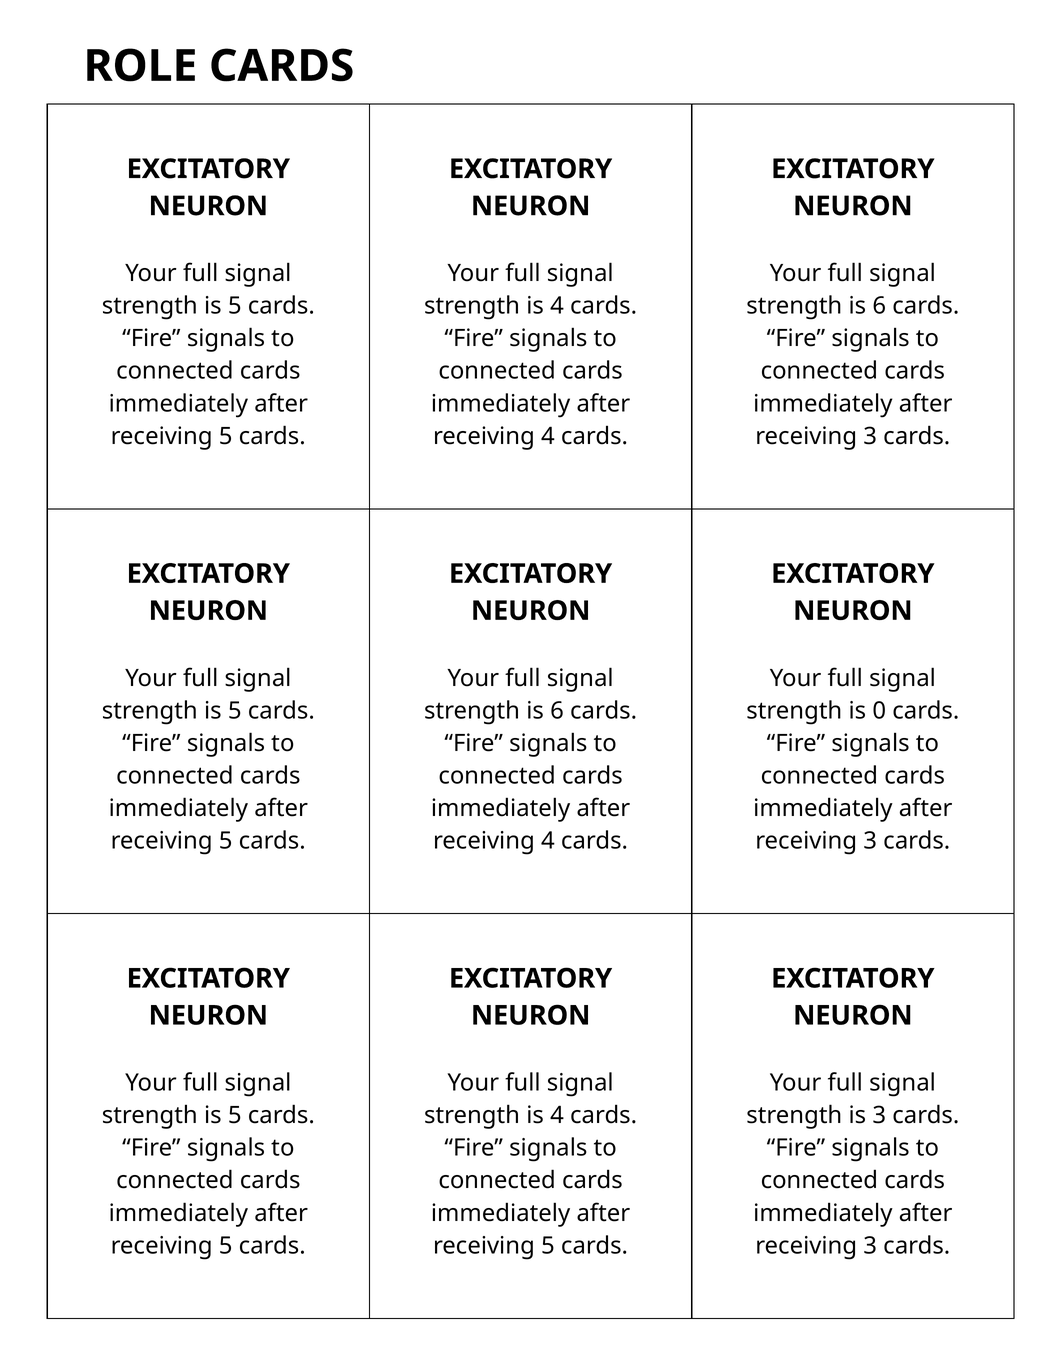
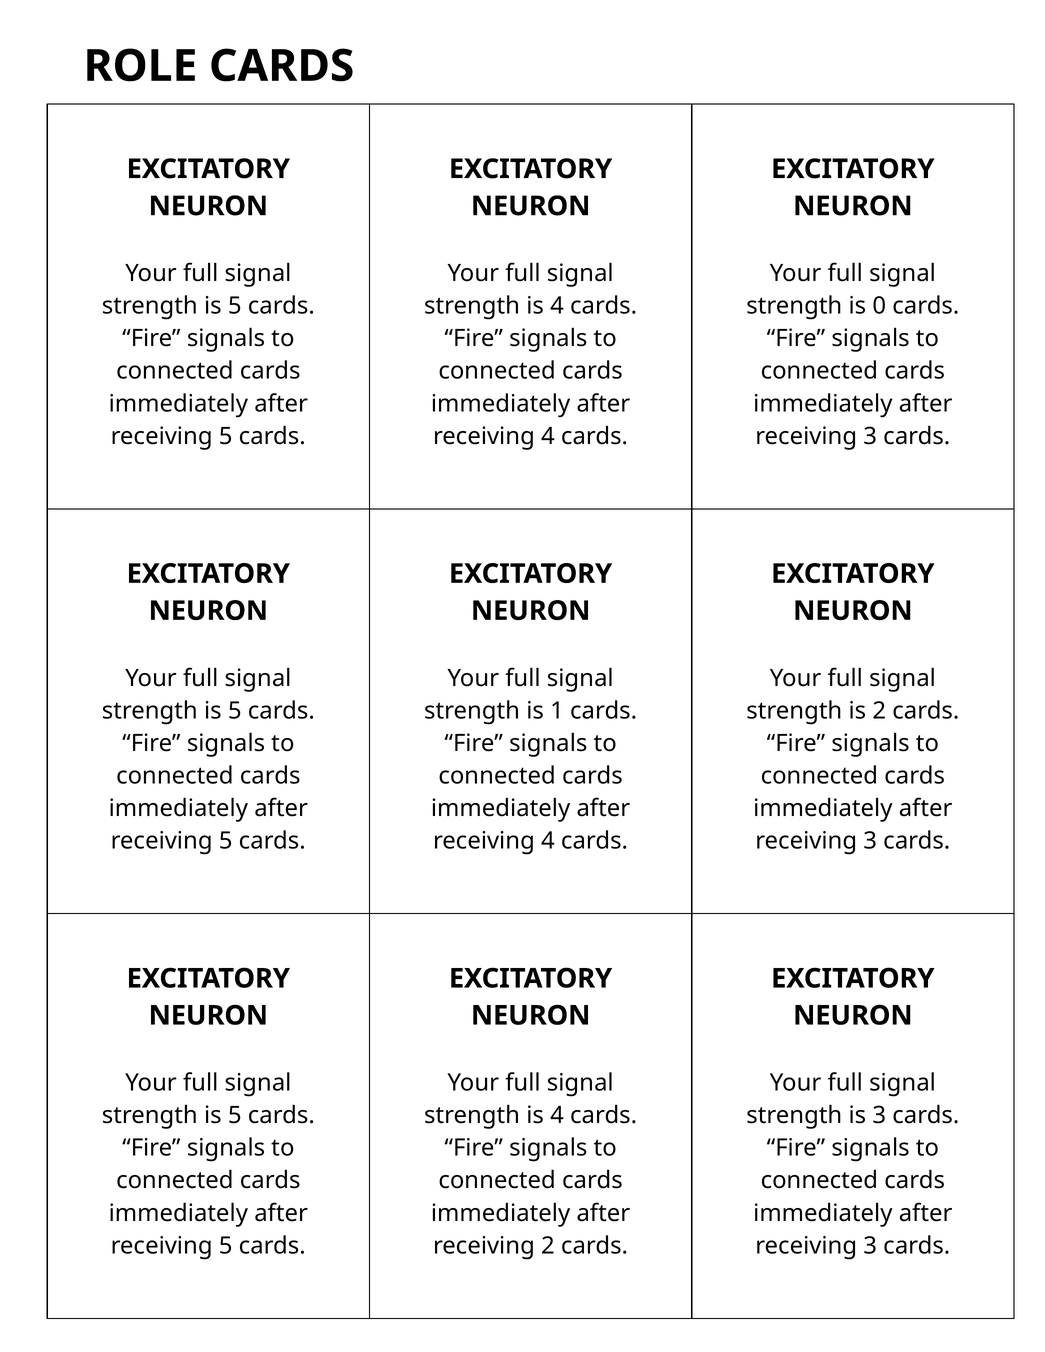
6 at (879, 306): 6 -> 0
6 at (557, 711): 6 -> 1
is 0: 0 -> 2
5 at (548, 1246): 5 -> 2
